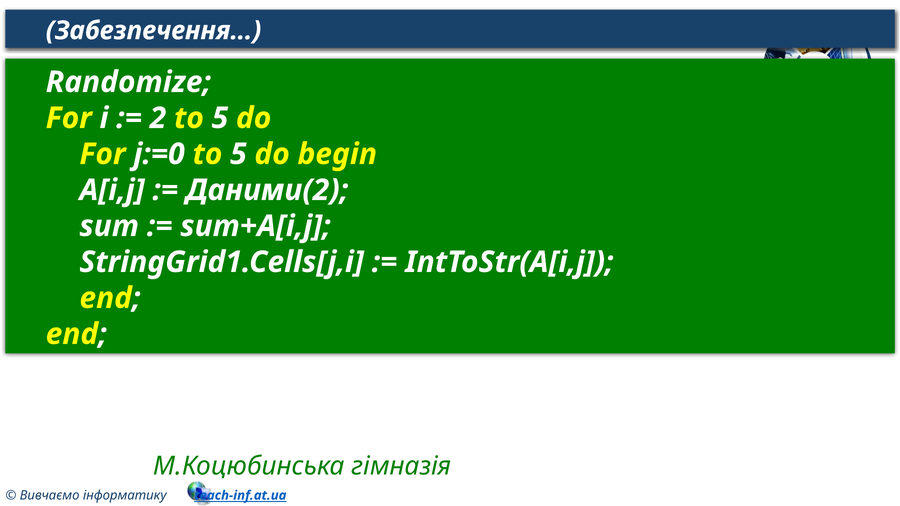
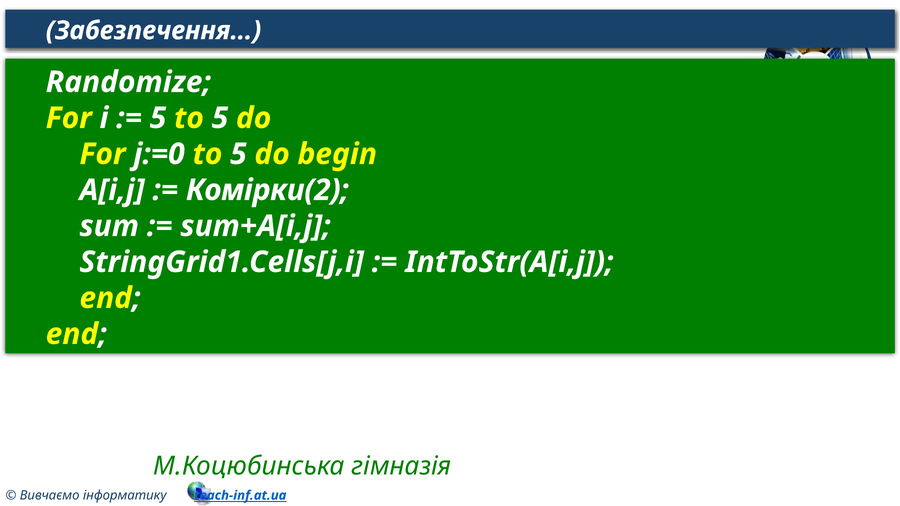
2 at (158, 118): 2 -> 5
Даними(2: Даними(2 -> Комірки(2
